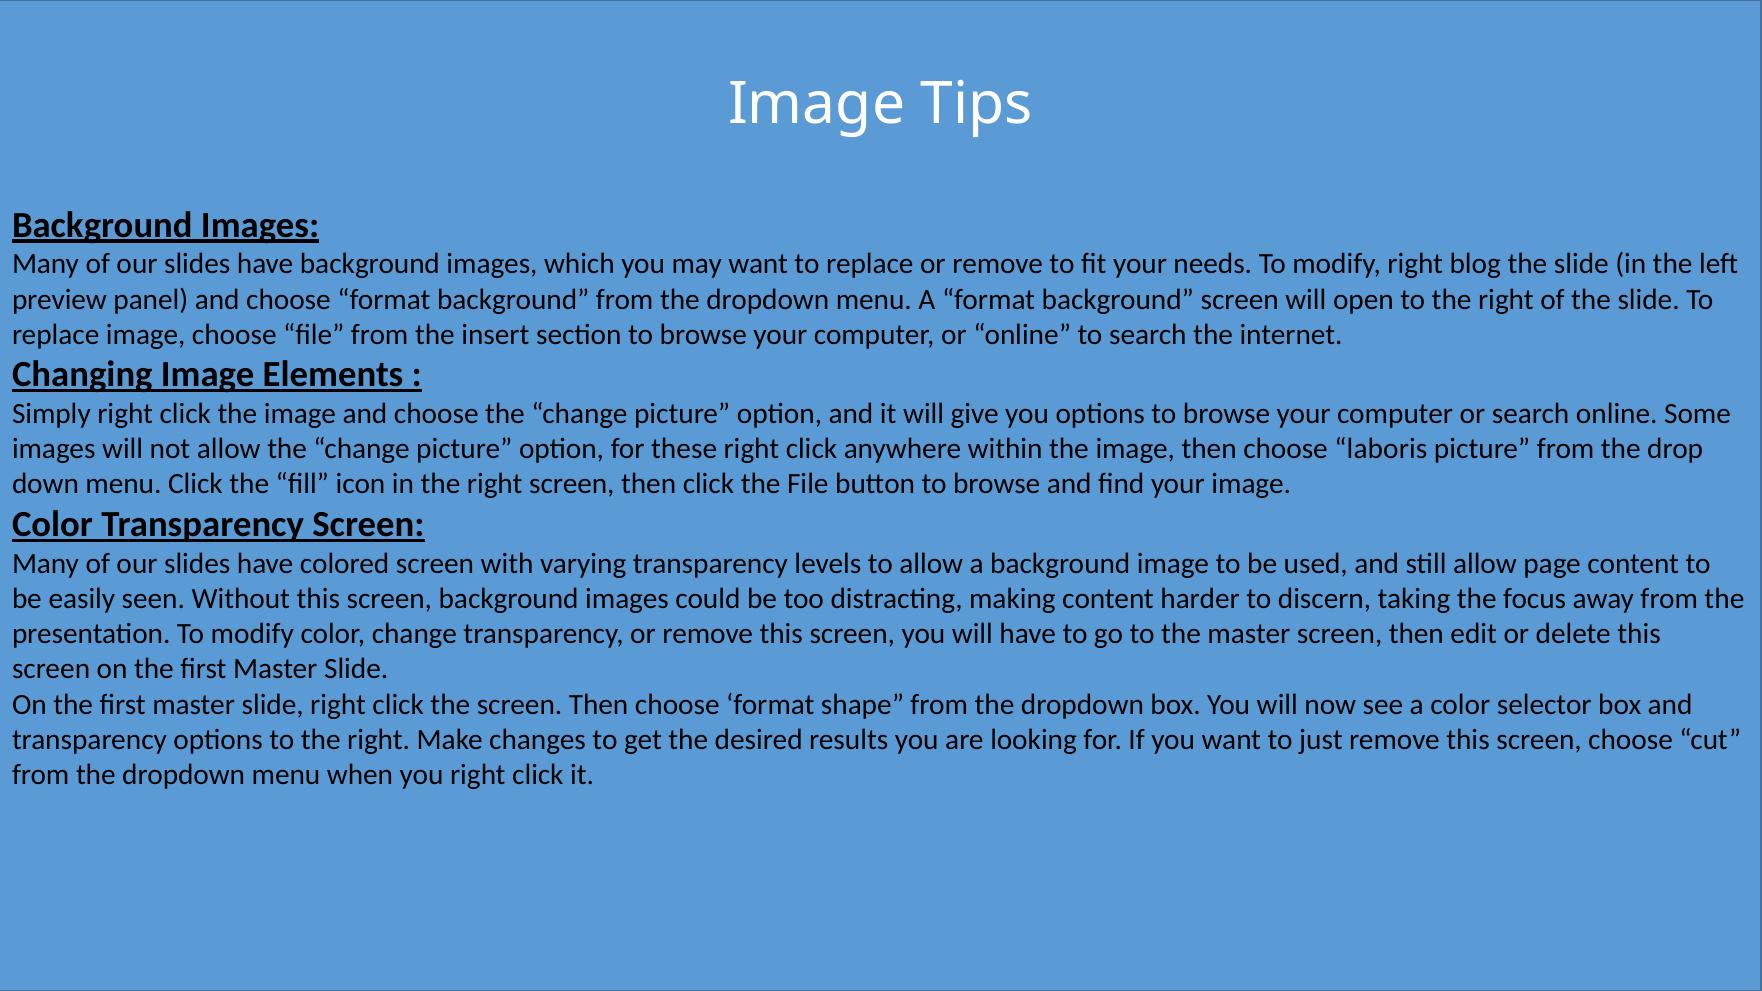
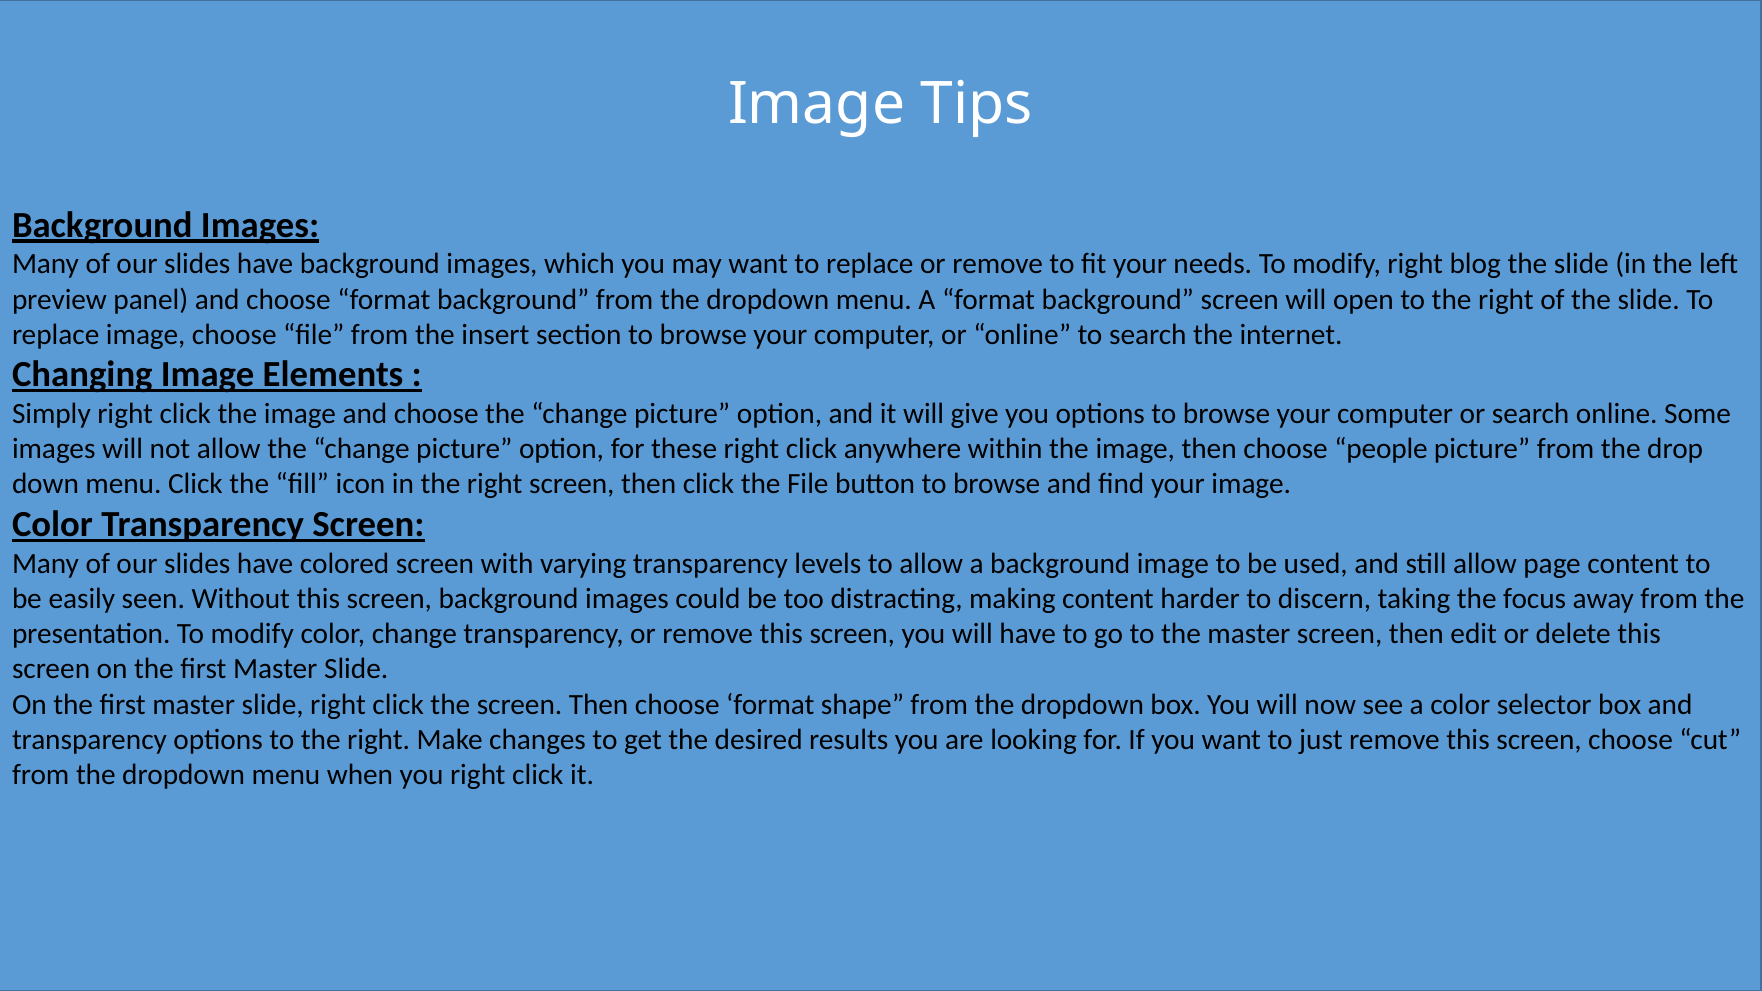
laboris: laboris -> people
